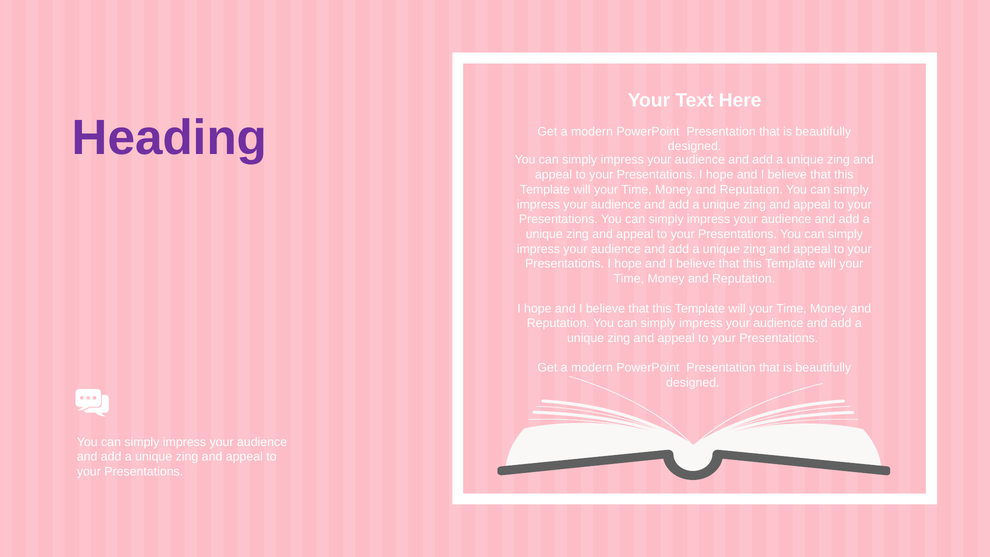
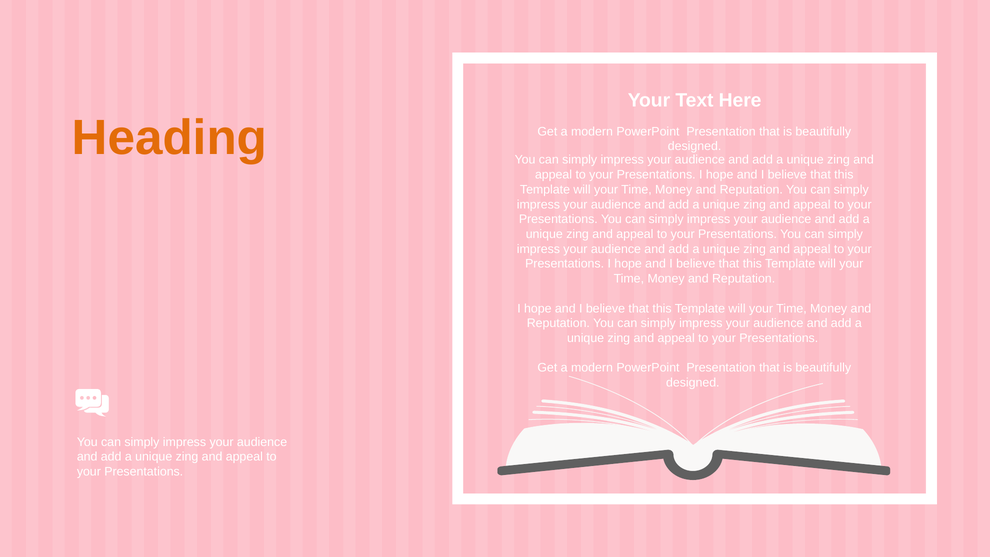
Heading colour: purple -> orange
